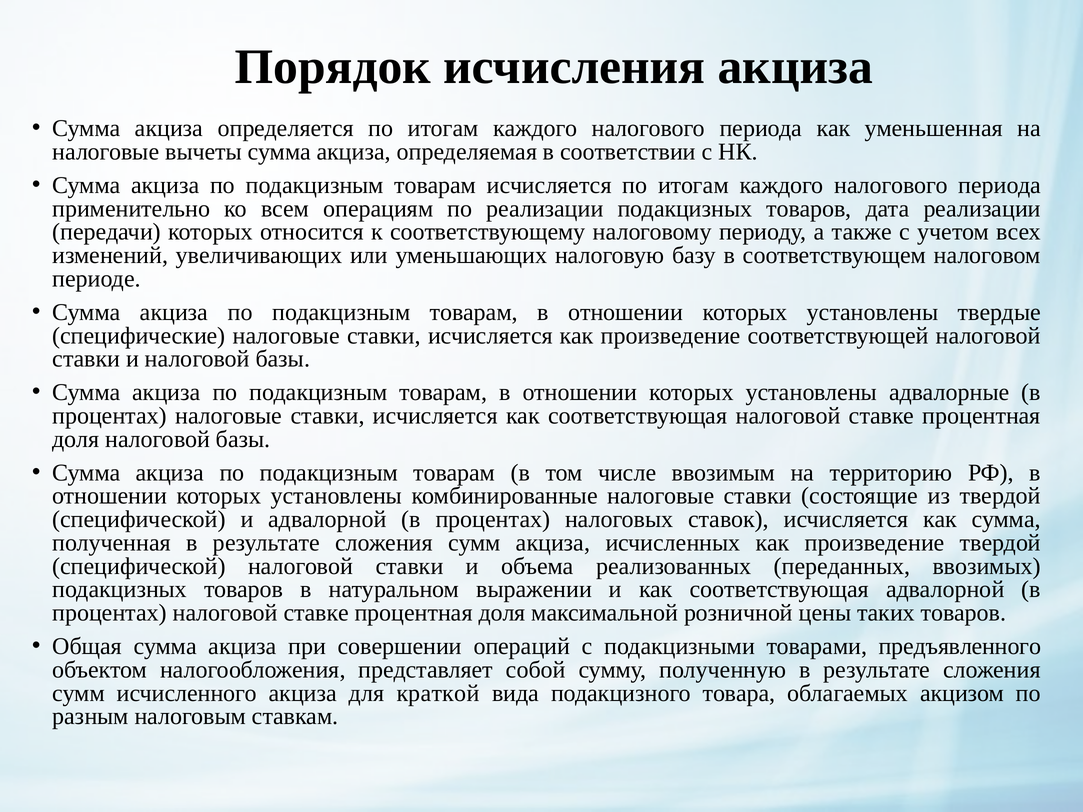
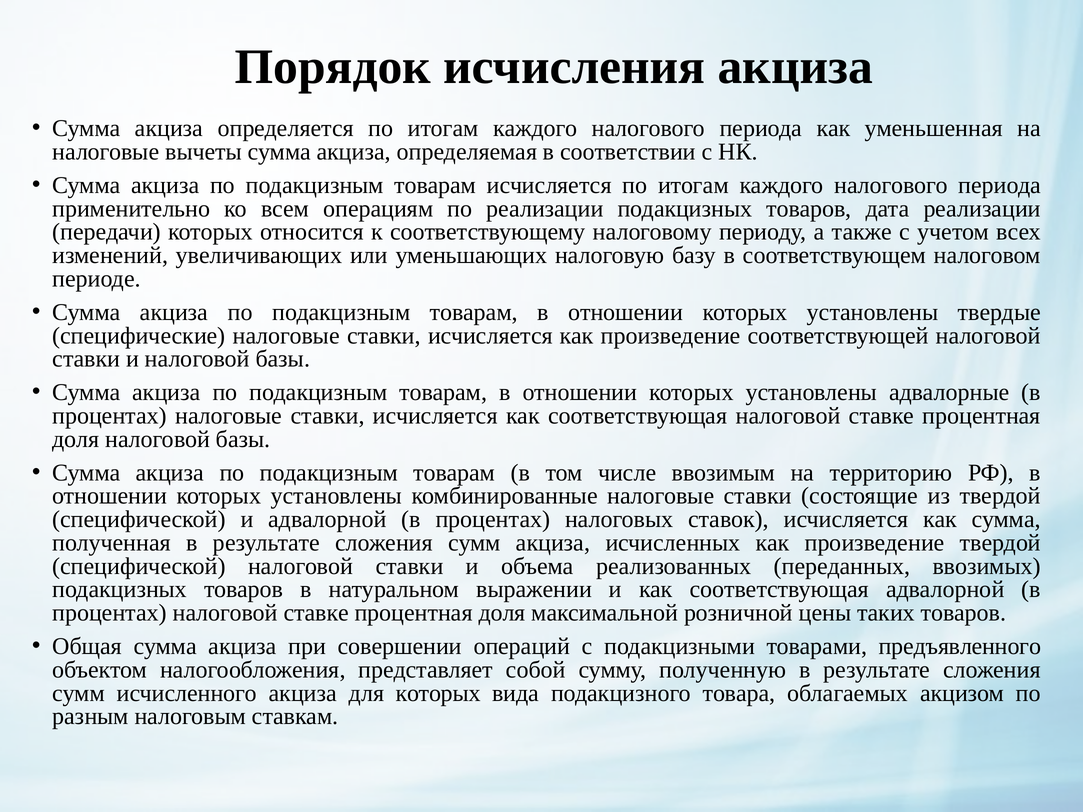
для краткой: краткой -> которых
